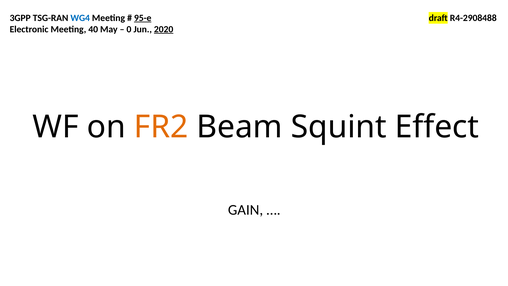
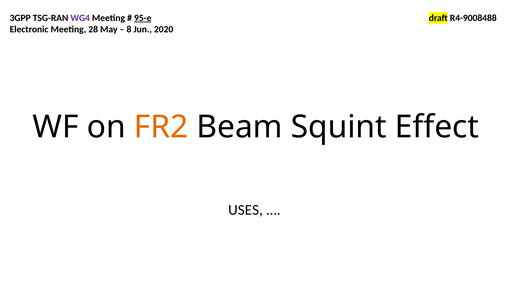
WG4 colour: blue -> purple
R4-2908488: R4-2908488 -> R4-9008488
40: 40 -> 28
0: 0 -> 8
2020 underline: present -> none
GAIN: GAIN -> USES
